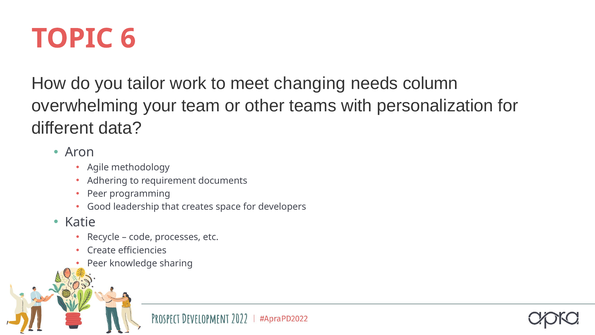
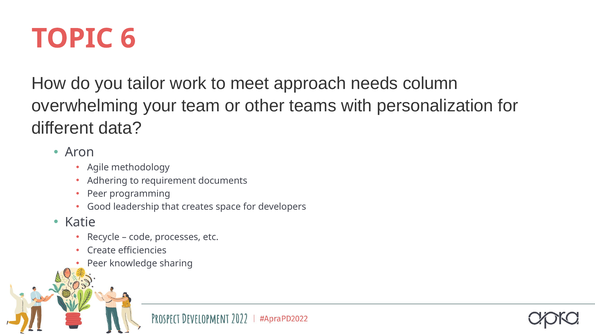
changing: changing -> approach
